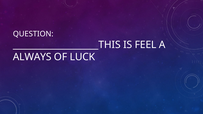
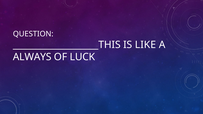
FEEL: FEEL -> LIKE
